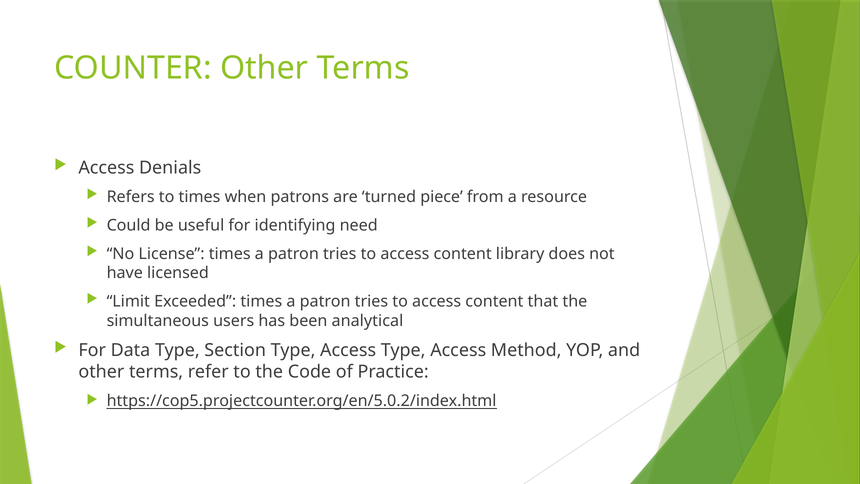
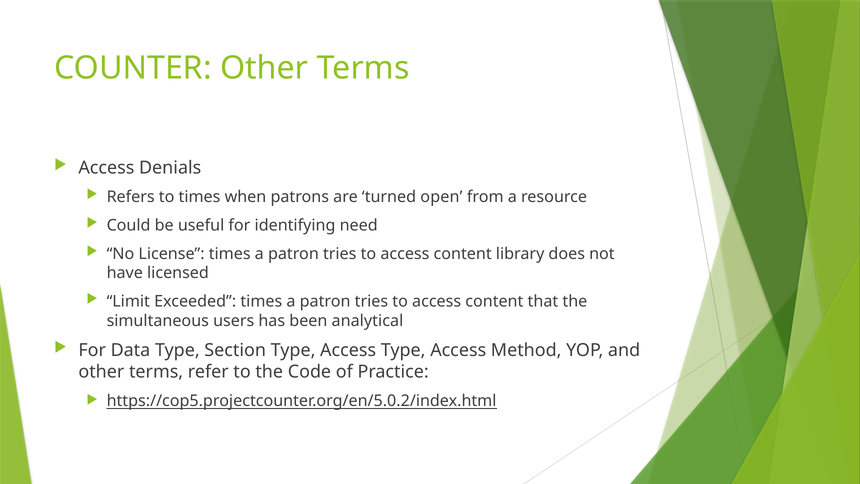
piece: piece -> open
